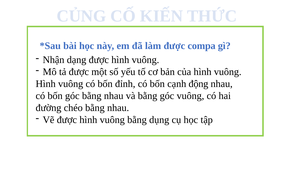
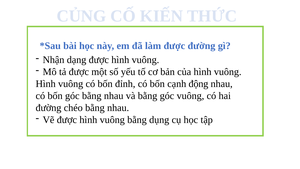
được compa: compa -> đường
